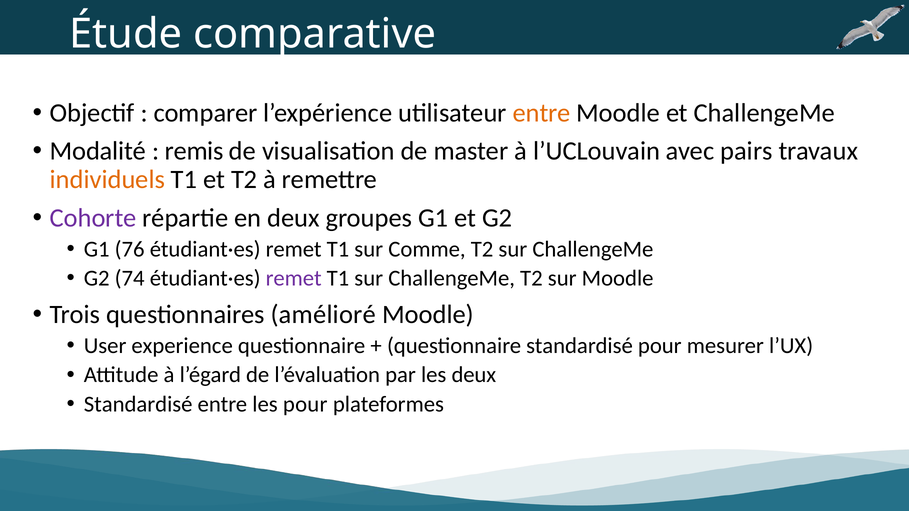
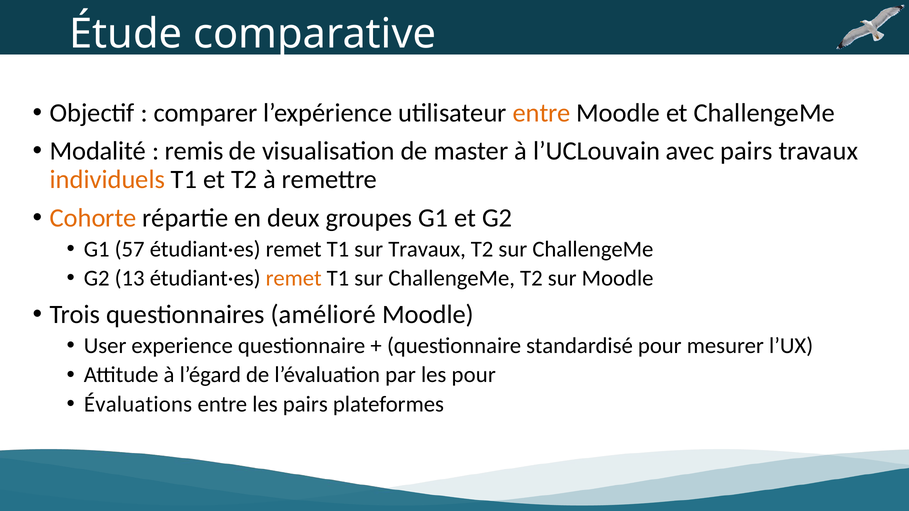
Cohorte colour: purple -> orange
76: 76 -> 57
sur Comme: Comme -> Travaux
74: 74 -> 13
remet at (294, 279) colour: purple -> orange
les deux: deux -> pour
Standardisé at (138, 404): Standardisé -> Évaluations
les pour: pour -> pairs
